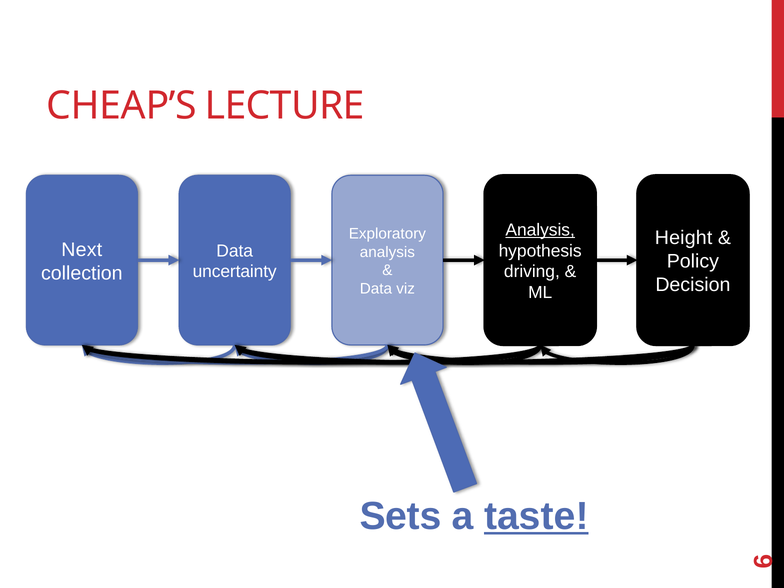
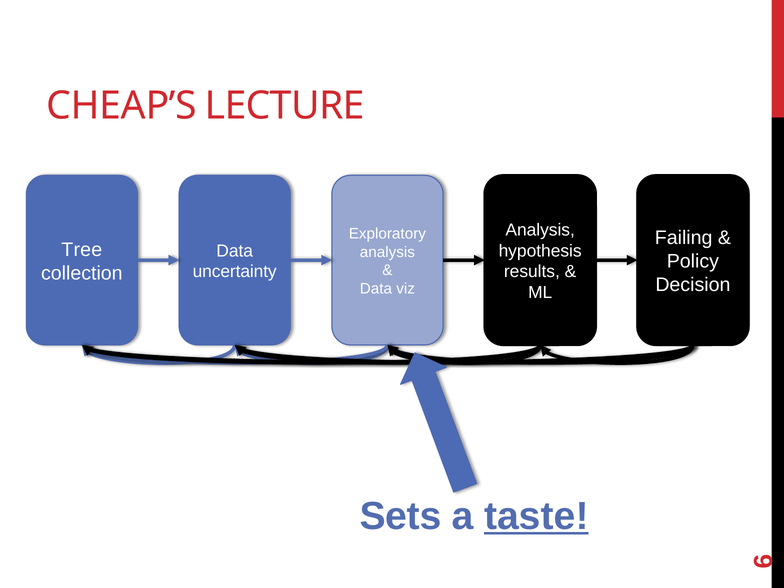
Analysis at (540, 230) underline: present -> none
Height: Height -> Failing
Next: Next -> Tree
driving: driving -> results
